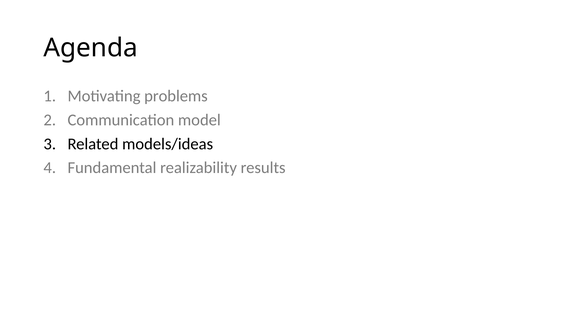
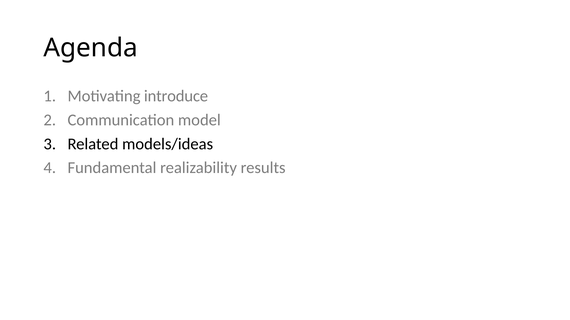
problems: problems -> introduce
